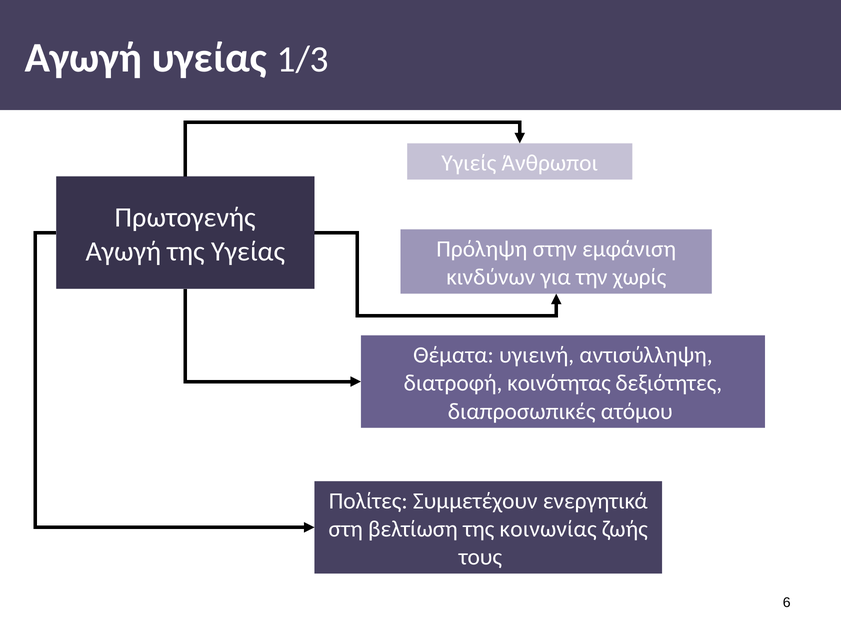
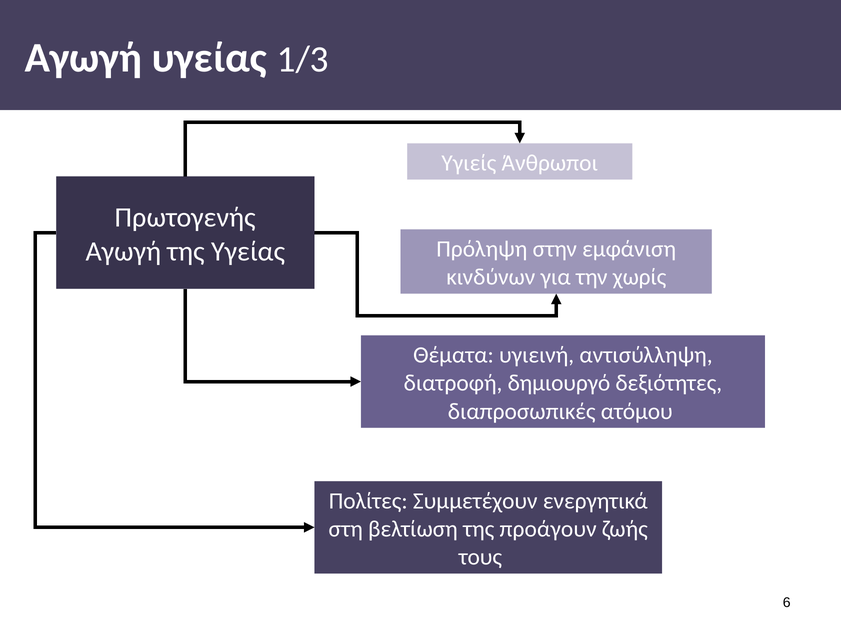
κοινότητας: κοινότητας -> δημιουργό
κοινωνίας: κοινωνίας -> προάγουν
